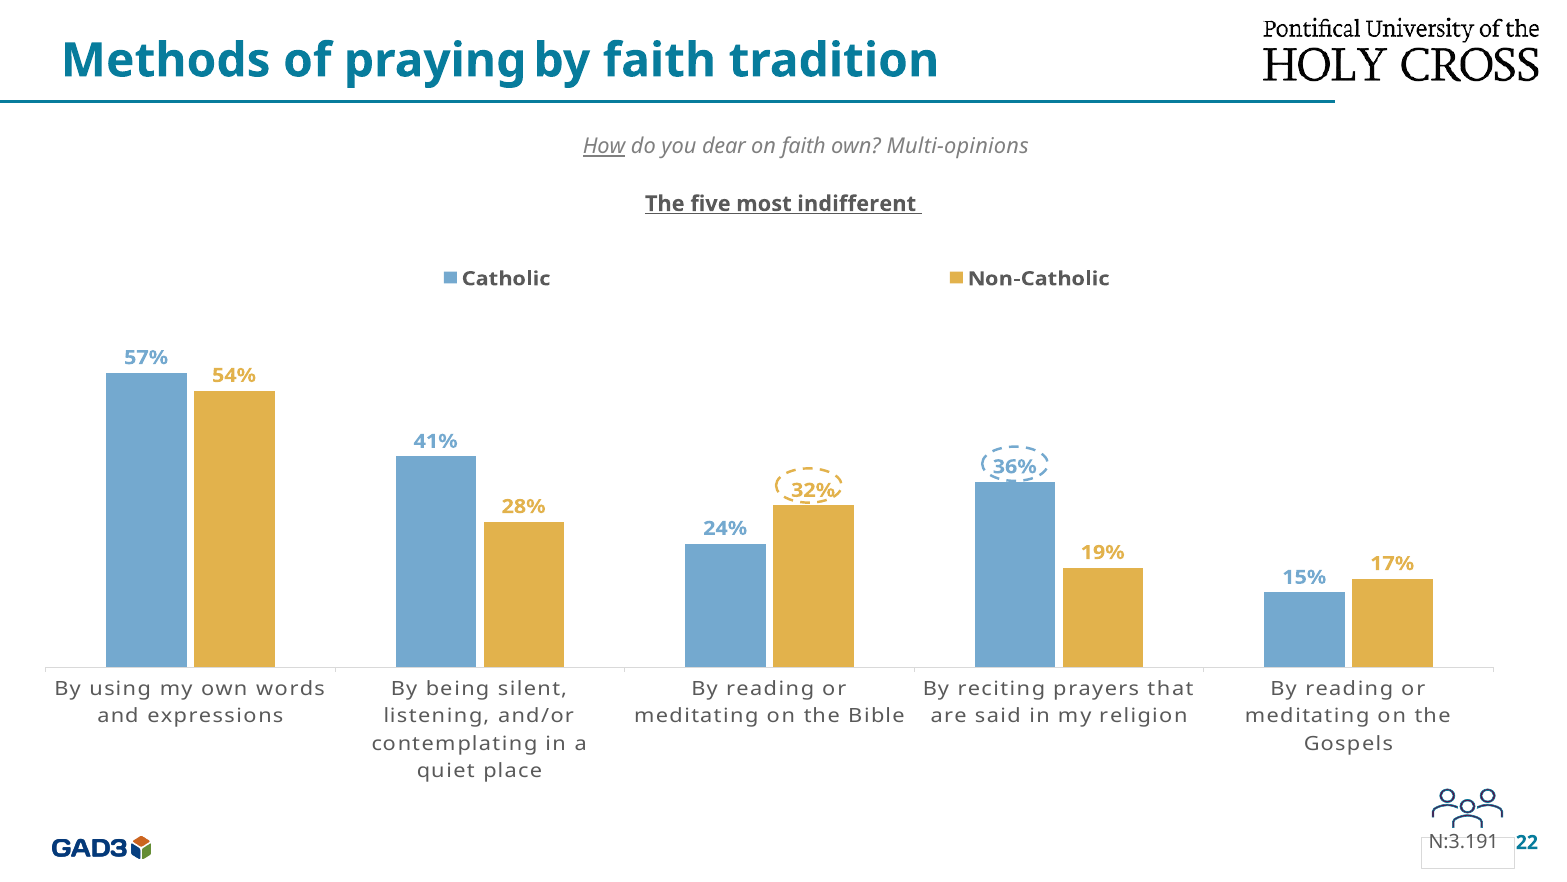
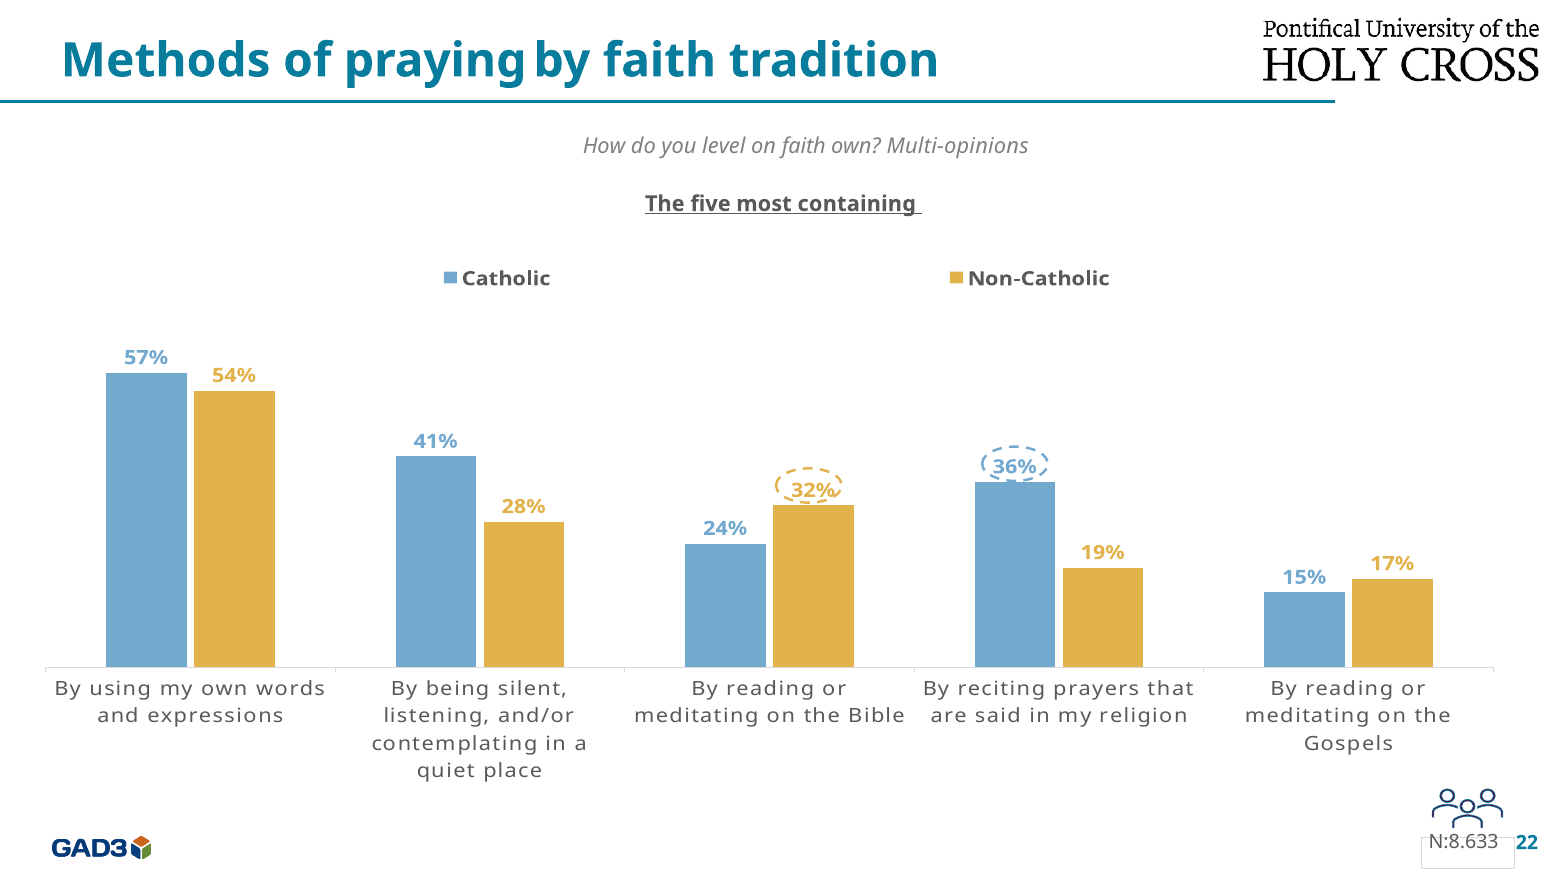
How underline: present -> none
dear: dear -> level
indifferent: indifferent -> containing
N:3.191: N:3.191 -> N:8.633
